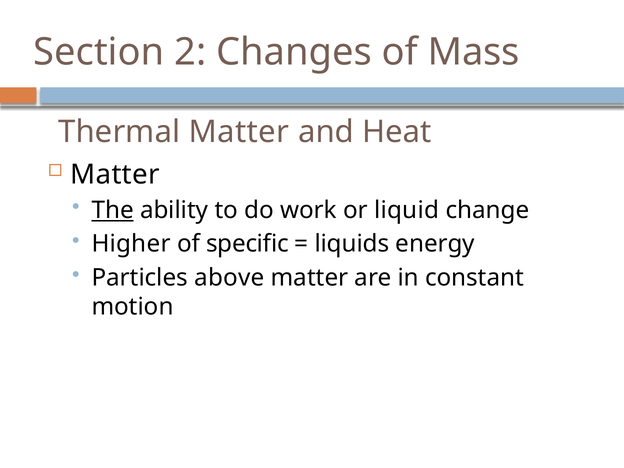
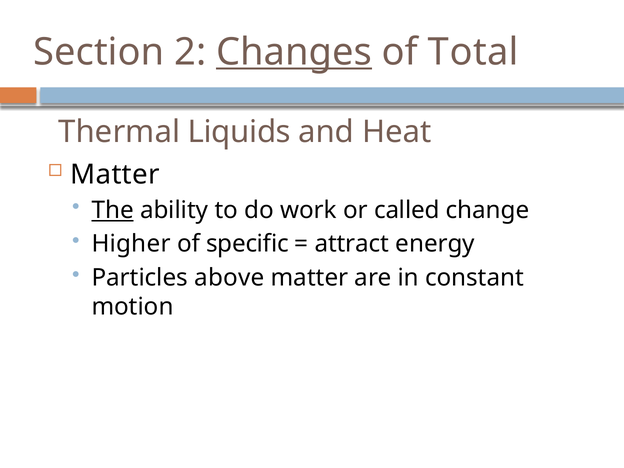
Changes underline: none -> present
Mass: Mass -> Total
Thermal Matter: Matter -> Liquids
liquid: liquid -> called
liquids: liquids -> attract
